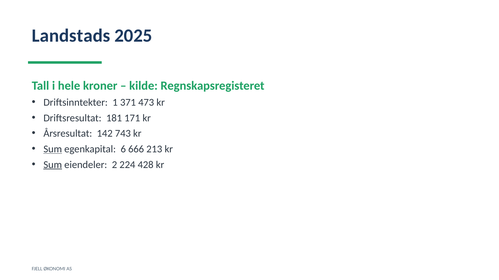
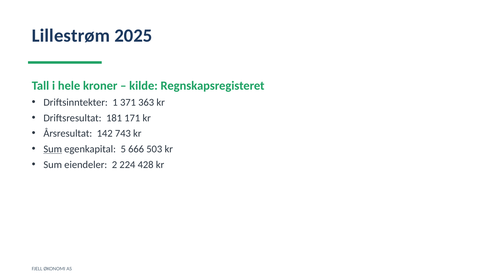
Landstads: Landstads -> Lillestrøm
473: 473 -> 363
6: 6 -> 5
213: 213 -> 503
Sum at (53, 165) underline: present -> none
